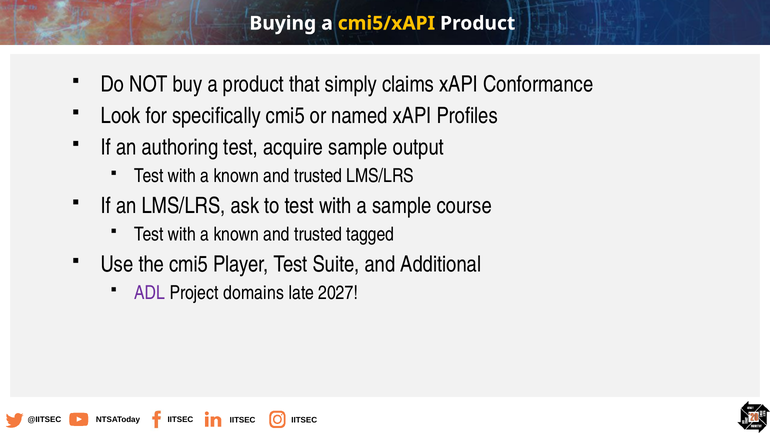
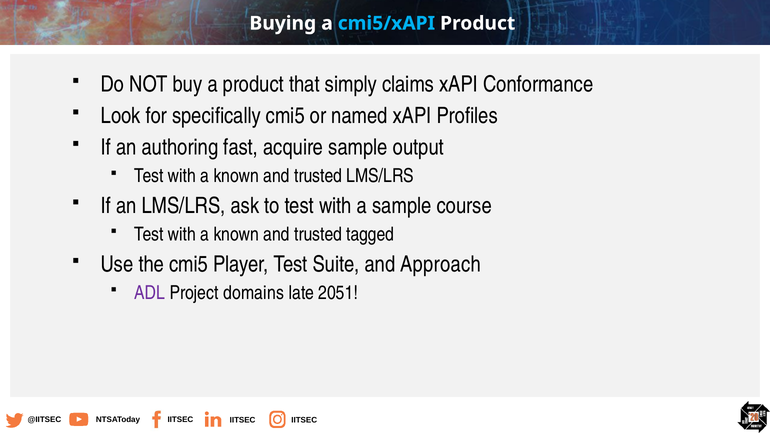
cmi5/xAPI colour: yellow -> light blue
authoring test: test -> fast
Additional: Additional -> Approach
2027: 2027 -> 2051
